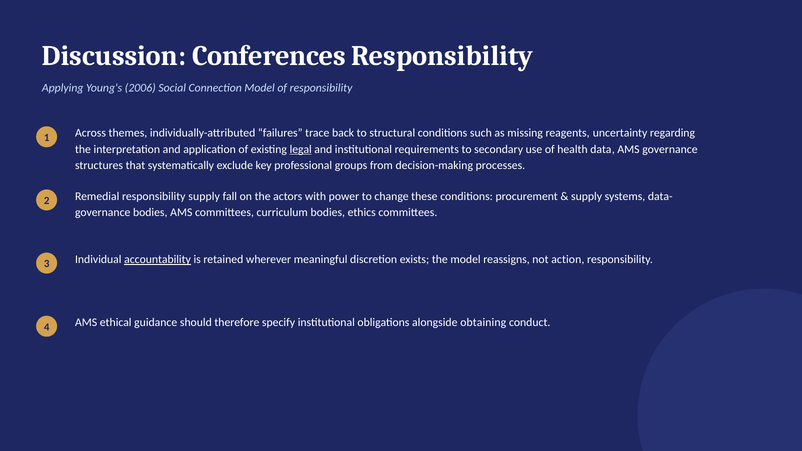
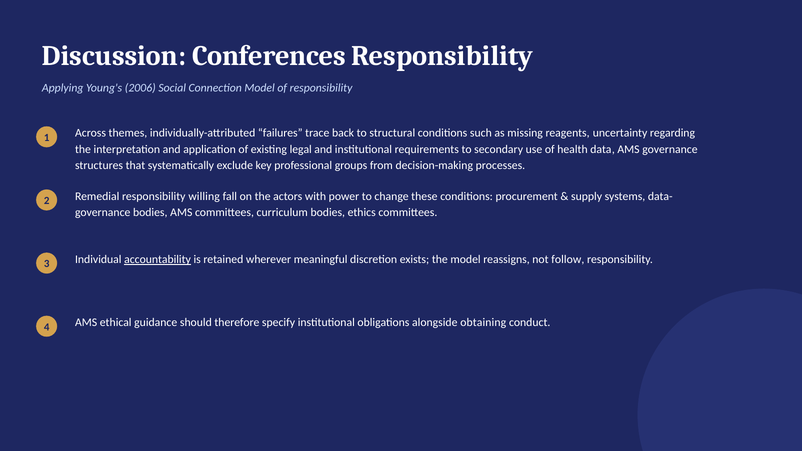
legal underline: present -> none
responsibility supply: supply -> willing
action: action -> follow
